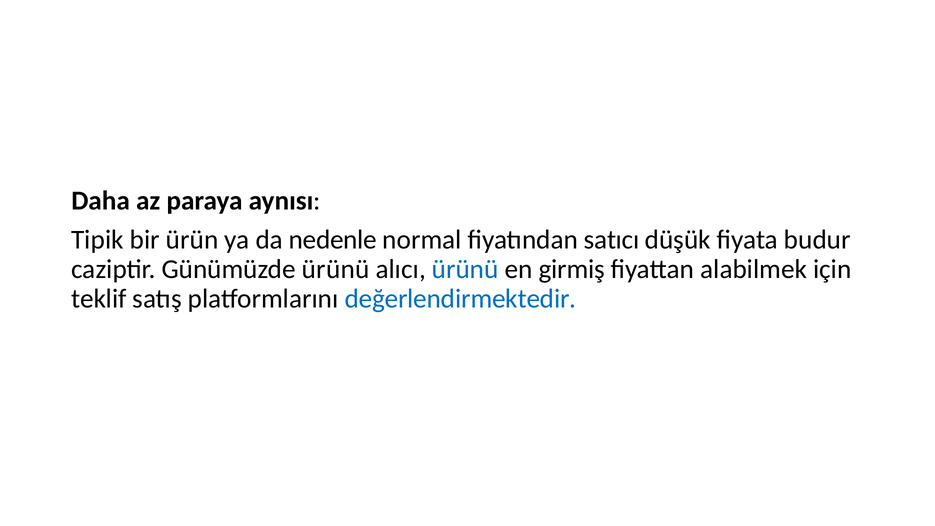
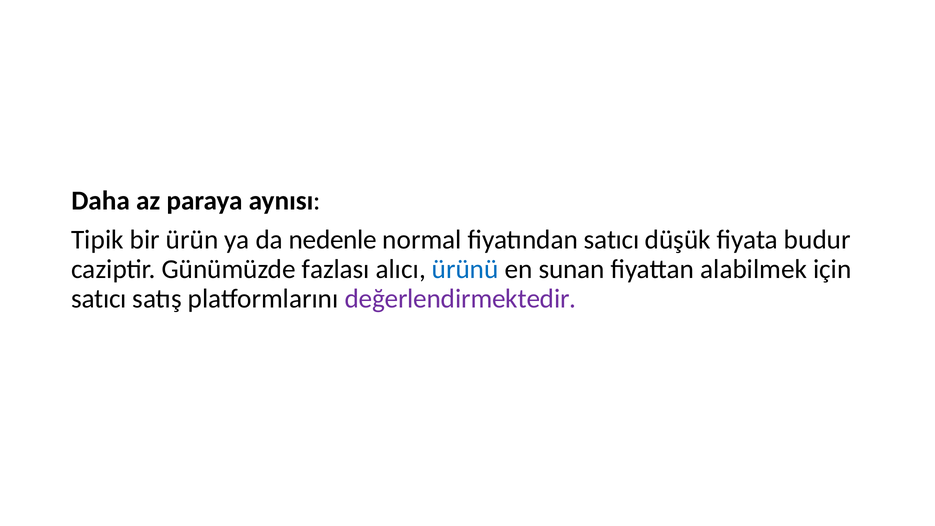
Günümüzde ürünü: ürünü -> fazlası
girmiş: girmiş -> sunan
teklif at (99, 299): teklif -> satıcı
değerlendirmektedir colour: blue -> purple
